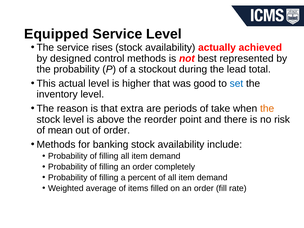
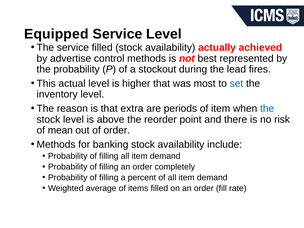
service rises: rises -> filled
designed: designed -> advertise
total: total -> fires
good: good -> most
of take: take -> item
the at (267, 109) colour: orange -> blue
